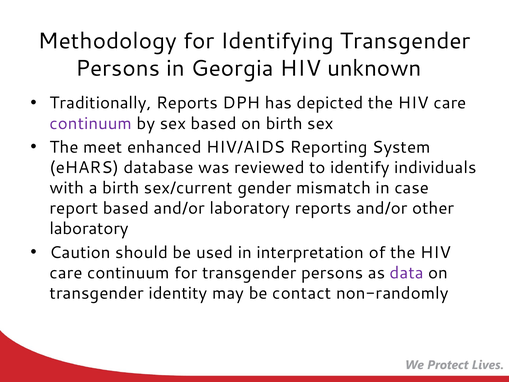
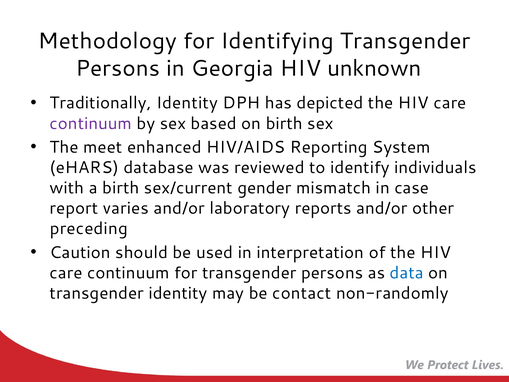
Traditionally Reports: Reports -> Identity
report based: based -> varies
laboratory at (89, 229): laboratory -> preceding
data colour: purple -> blue
